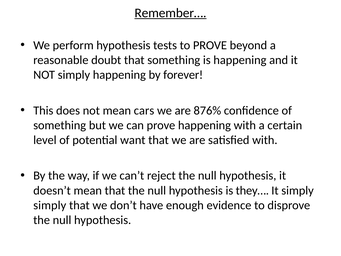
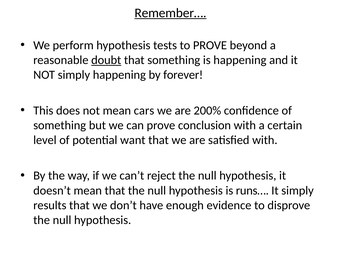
doubt underline: none -> present
876%: 876% -> 200%
prove happening: happening -> conclusion
they…: they… -> runs…
simply at (50, 205): simply -> results
